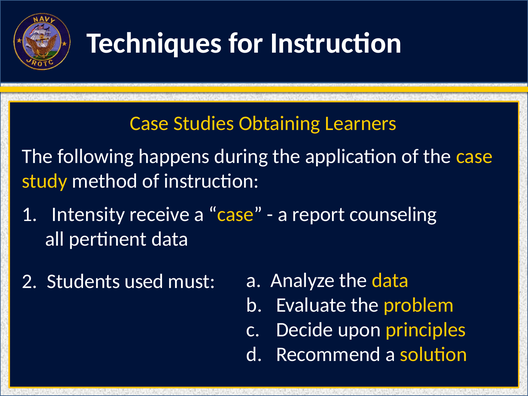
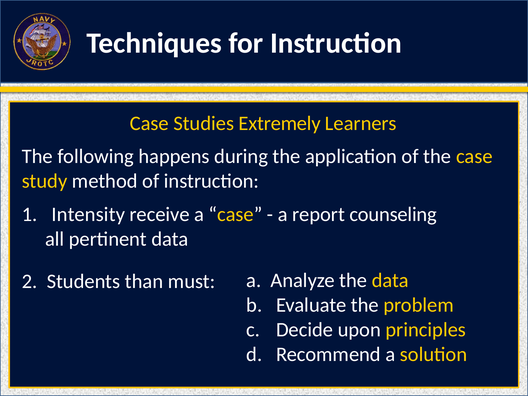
Obtaining: Obtaining -> Extremely
used: used -> than
